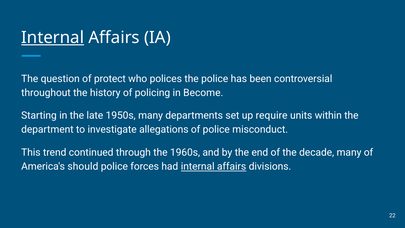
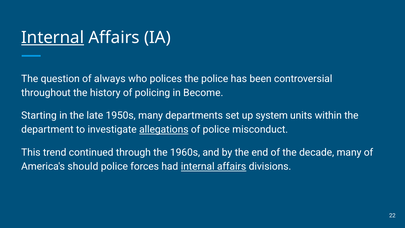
protect: protect -> always
require: require -> system
allegations underline: none -> present
